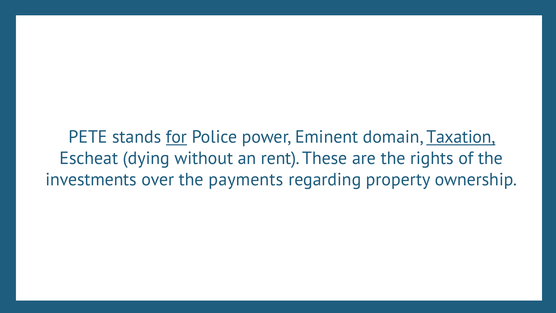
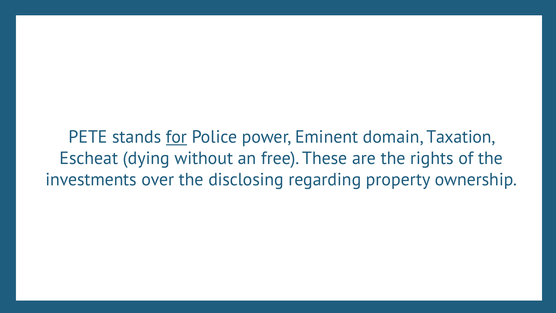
Taxation underline: present -> none
rent: rent -> free
payments: payments -> disclosing
